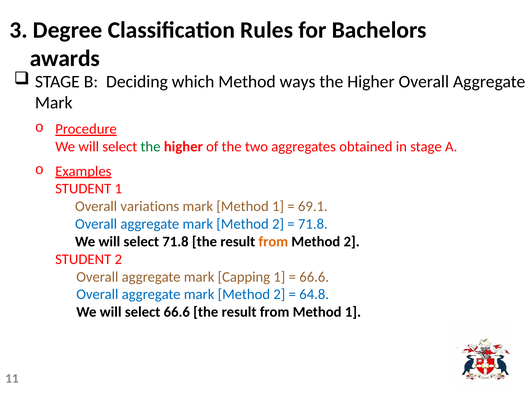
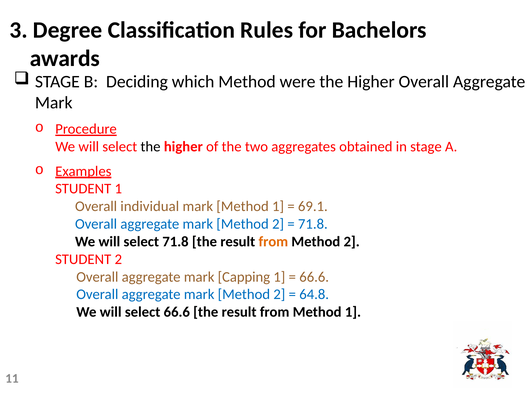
ways: ways -> were
the at (150, 147) colour: green -> black
variations: variations -> individual
